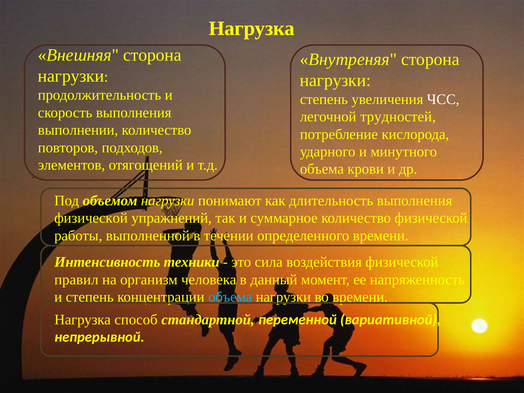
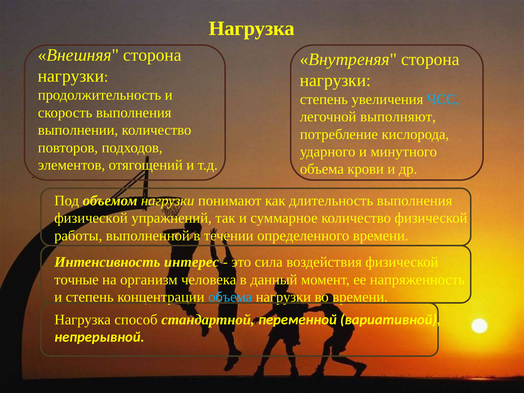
ЧСС colour: white -> light blue
трудностей: трудностей -> выполняют
техники: техники -> интерес
правил: правил -> точные
